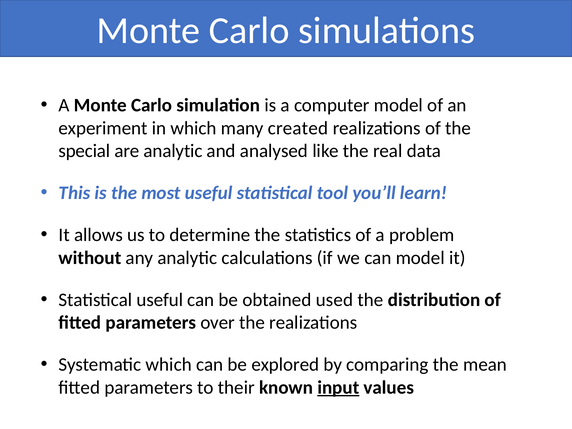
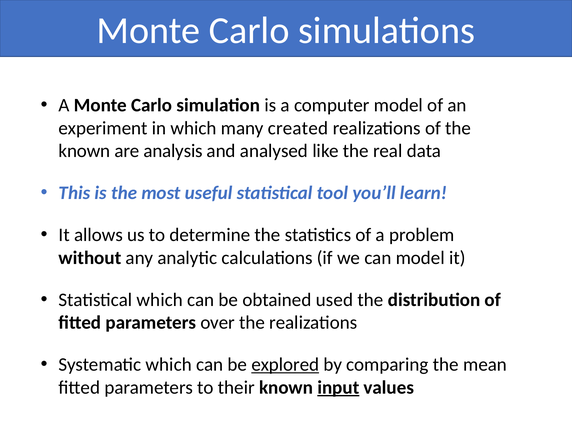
special at (84, 151): special -> known
are analytic: analytic -> analysis
Statistical useful: useful -> which
explored underline: none -> present
